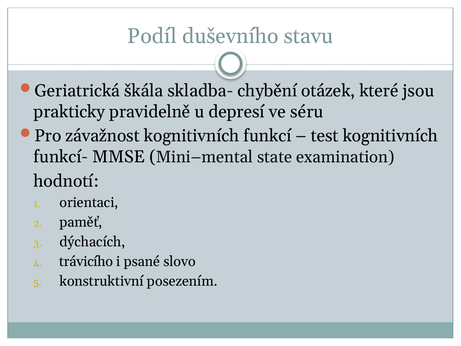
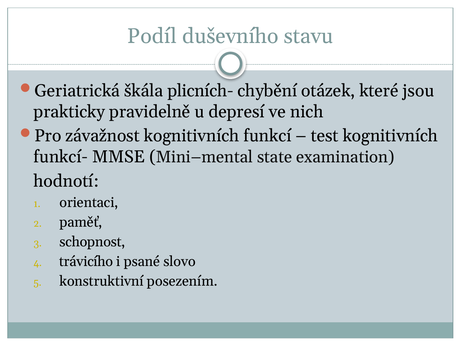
skladba-: skladba- -> plicních-
séru: séru -> nich
dýchacích: dýchacích -> schopnost
